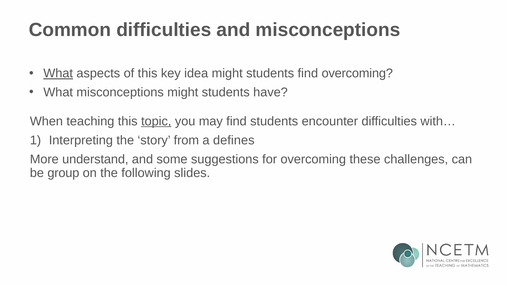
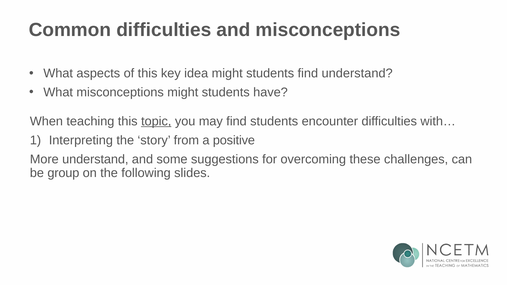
What at (58, 73) underline: present -> none
find overcoming: overcoming -> understand
defines: defines -> positive
